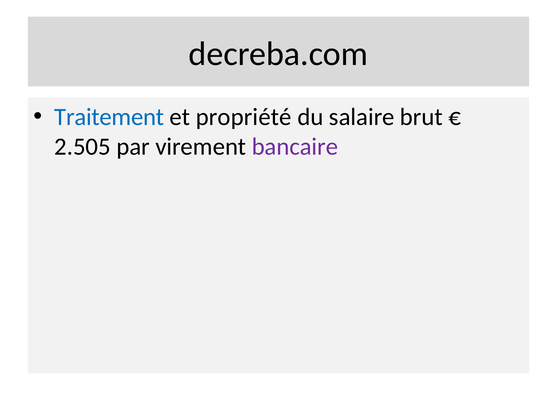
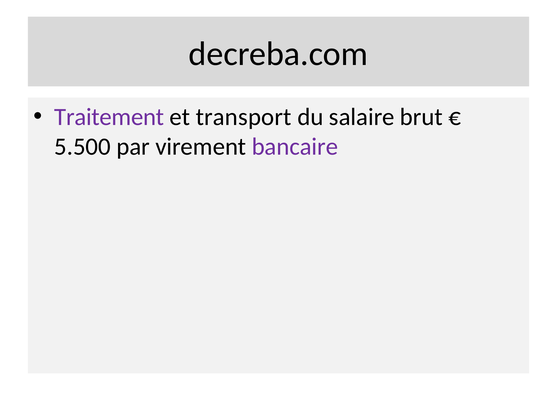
Traitement colour: blue -> purple
propriété: propriété -> transport
2.505: 2.505 -> 5.500
